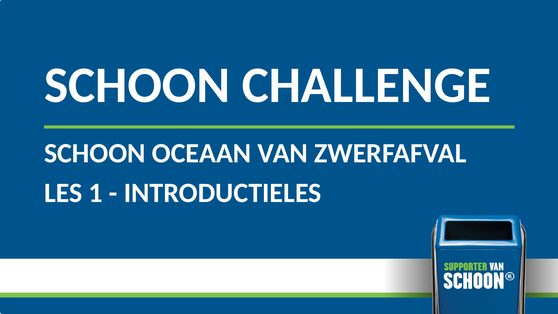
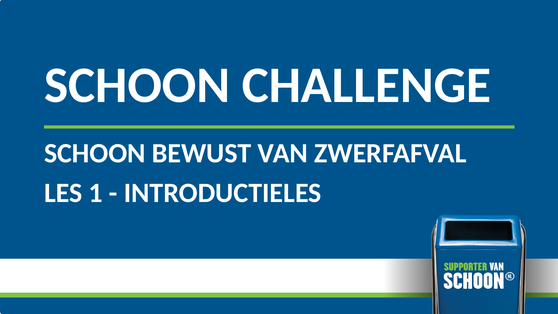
OCEAAN: OCEAAN -> BEWUST
